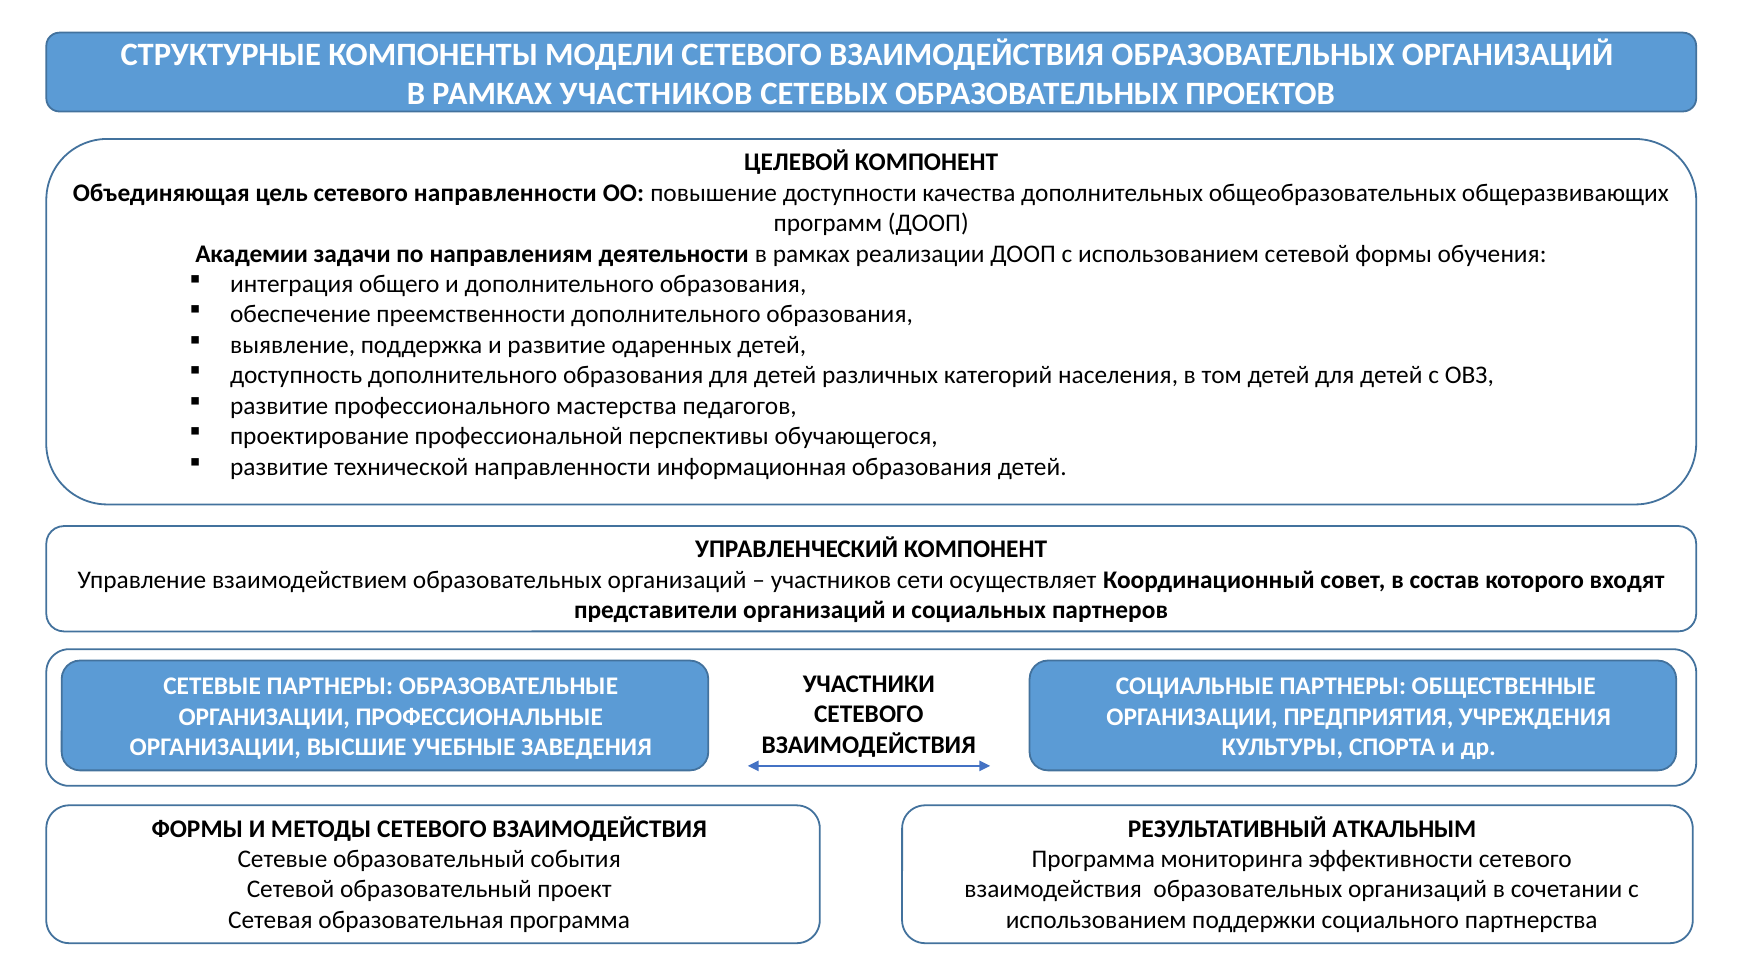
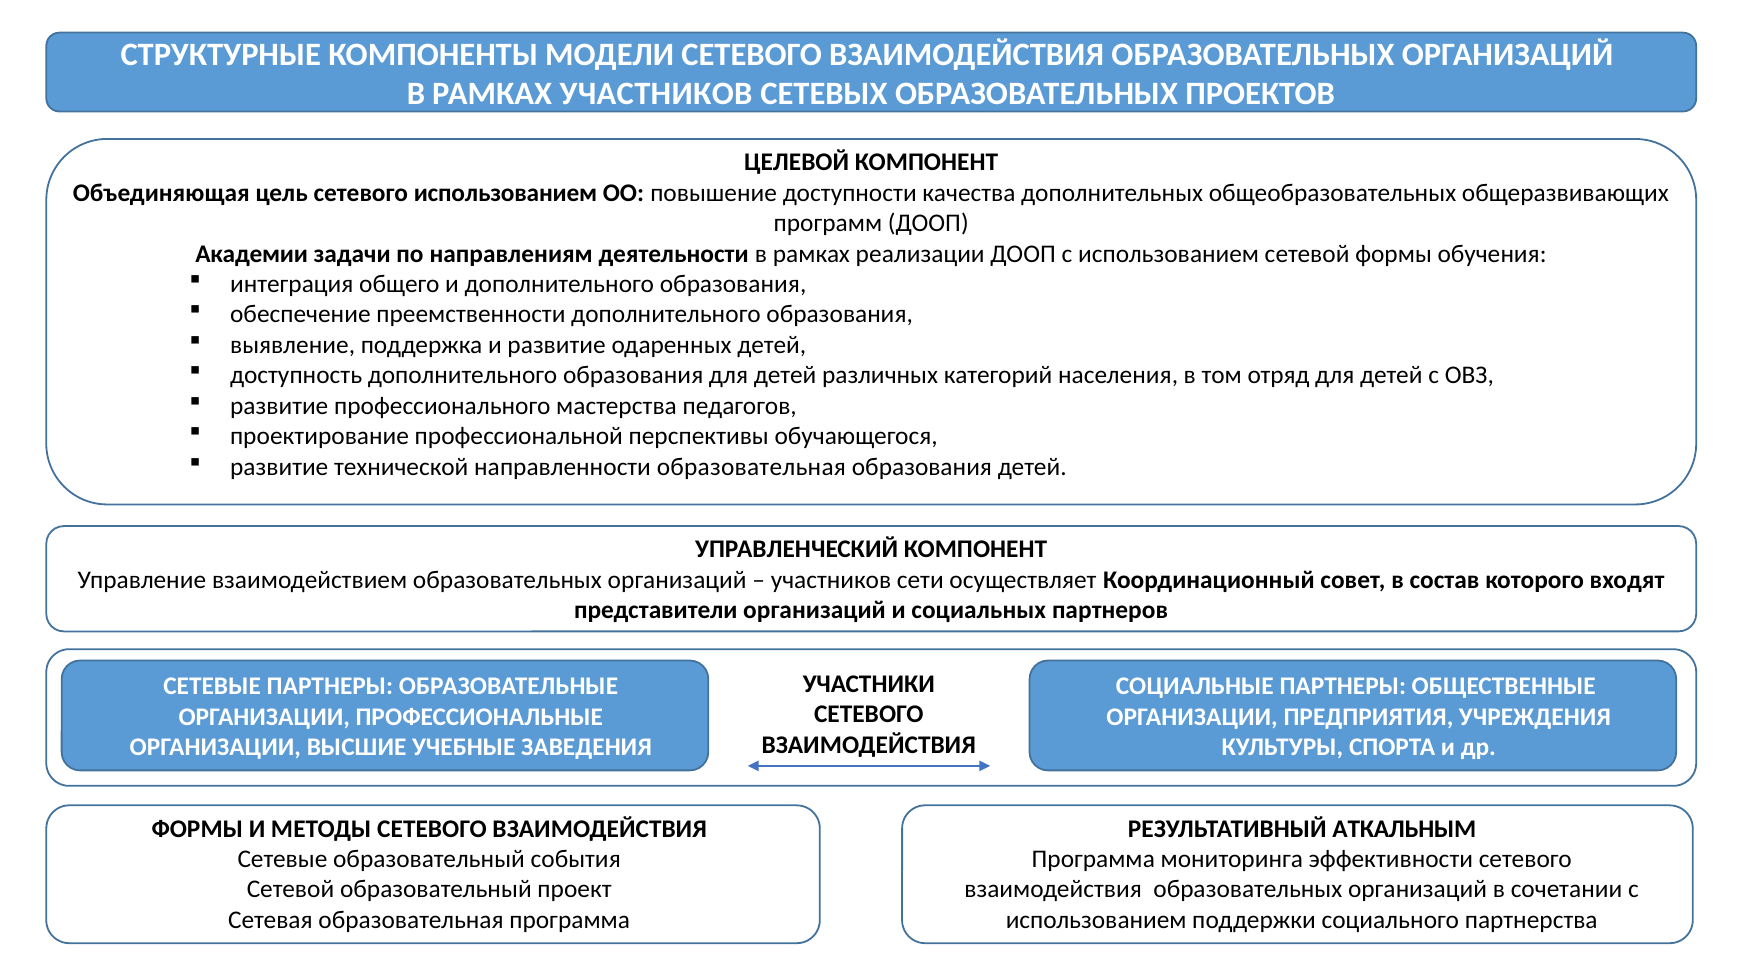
сетевого направленности: направленности -> использованием
том детей: детей -> отряд
направленности информационная: информационная -> образовательная
